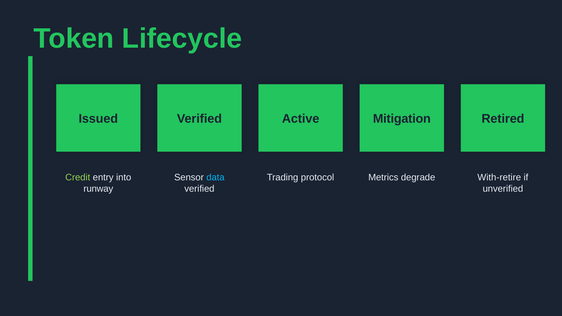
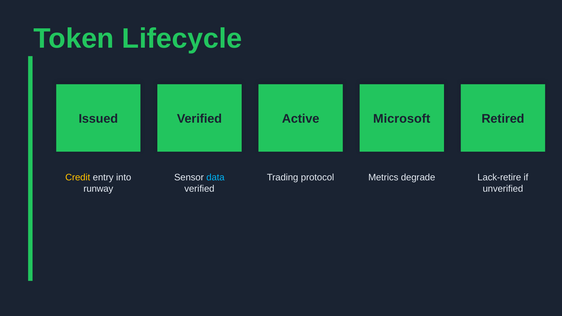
Mitigation: Mitigation -> Microsoft
Credit colour: light green -> yellow
With-retire: With-retire -> Lack-retire
